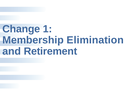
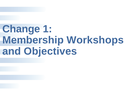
Elimination: Elimination -> Workshops
Retirement: Retirement -> Objectives
